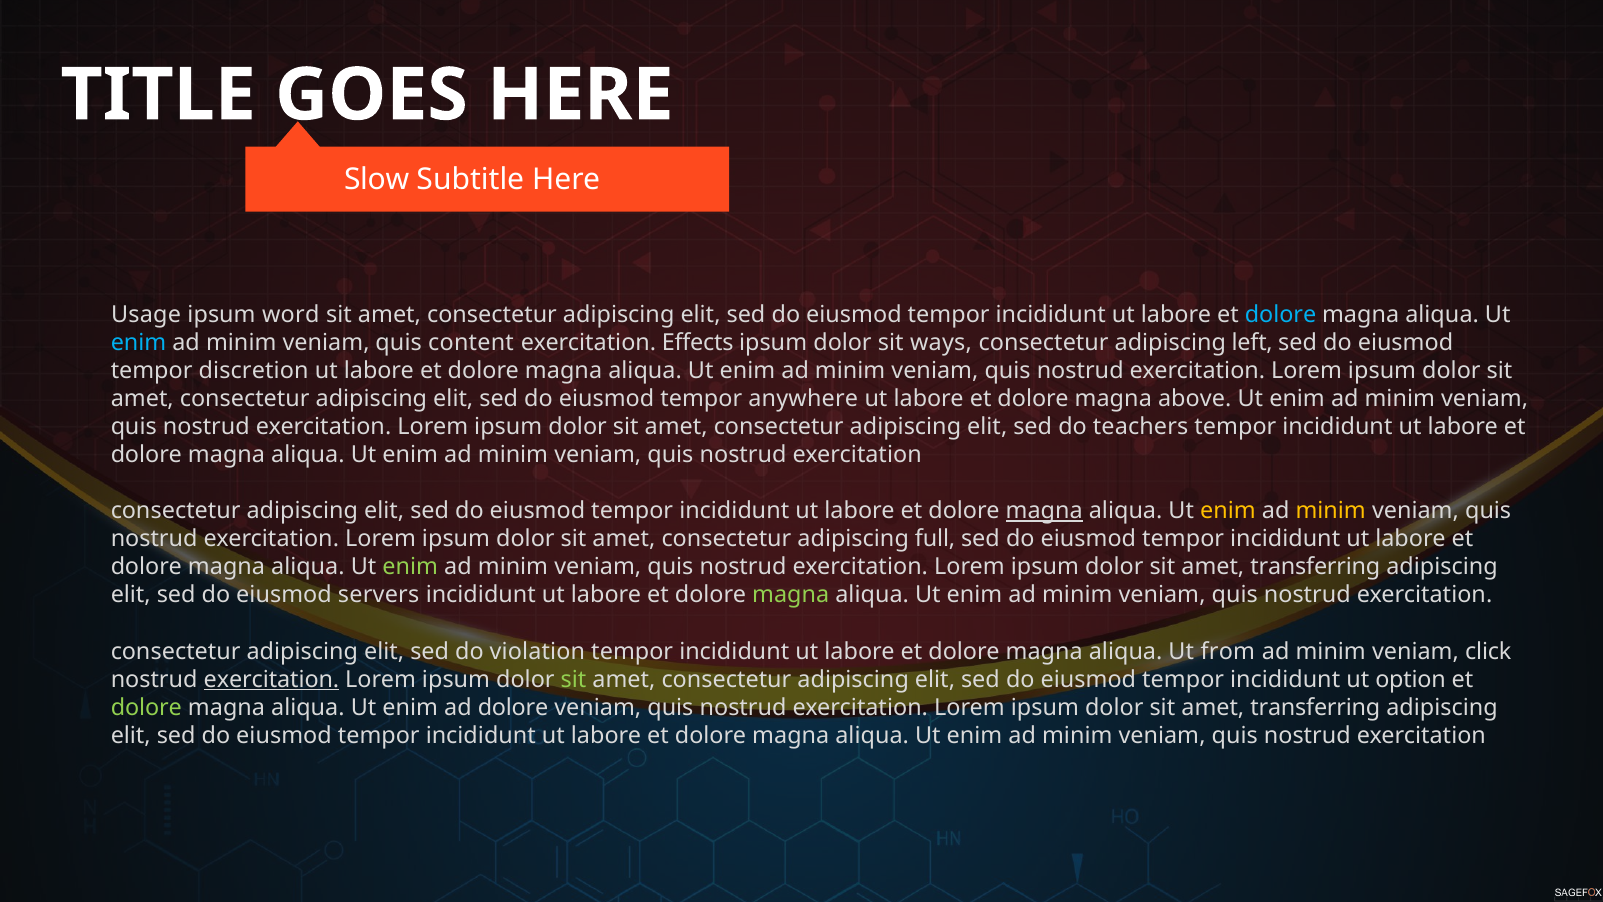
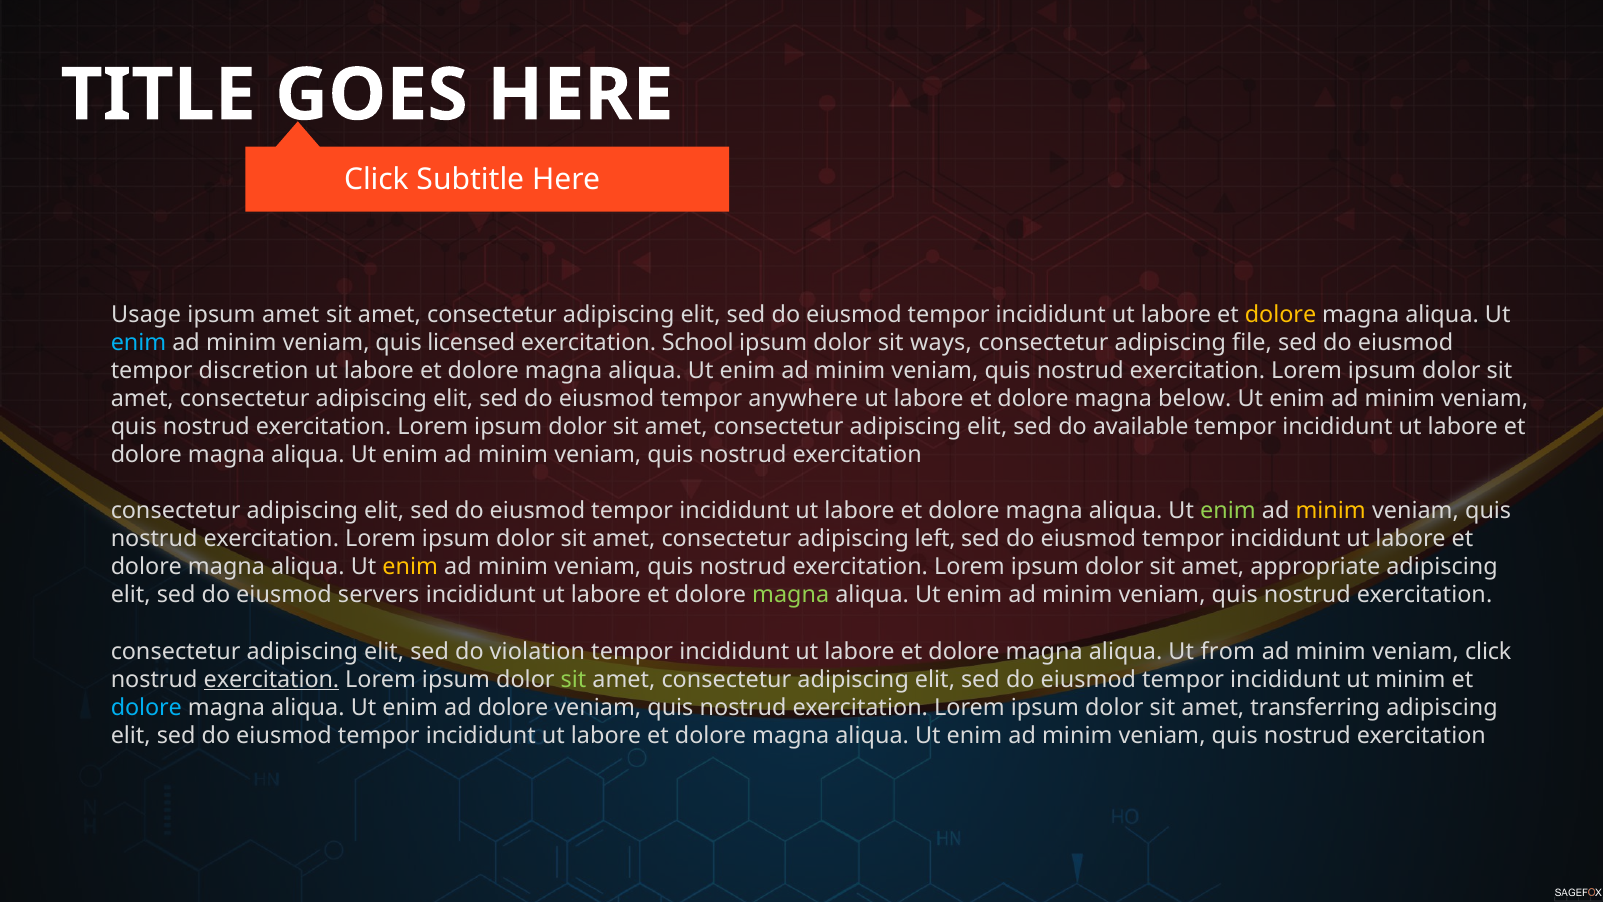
Slow at (377, 179): Slow -> Click
ipsum word: word -> amet
dolore at (1281, 314) colour: light blue -> yellow
content: content -> licensed
Effects: Effects -> School
left: left -> file
above: above -> below
teachers: teachers -> available
magna at (1044, 511) underline: present -> none
enim at (1228, 511) colour: yellow -> light green
full: full -> left
enim at (410, 567) colour: light green -> yellow
transferring at (1315, 567): transferring -> appropriate
ut option: option -> minim
dolore at (146, 707) colour: light green -> light blue
